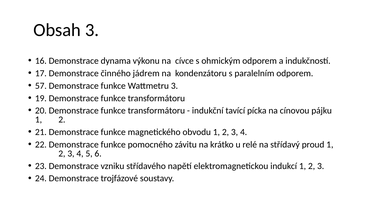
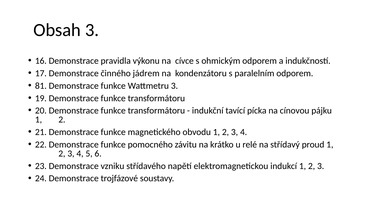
dynama: dynama -> pravidla
57: 57 -> 81
